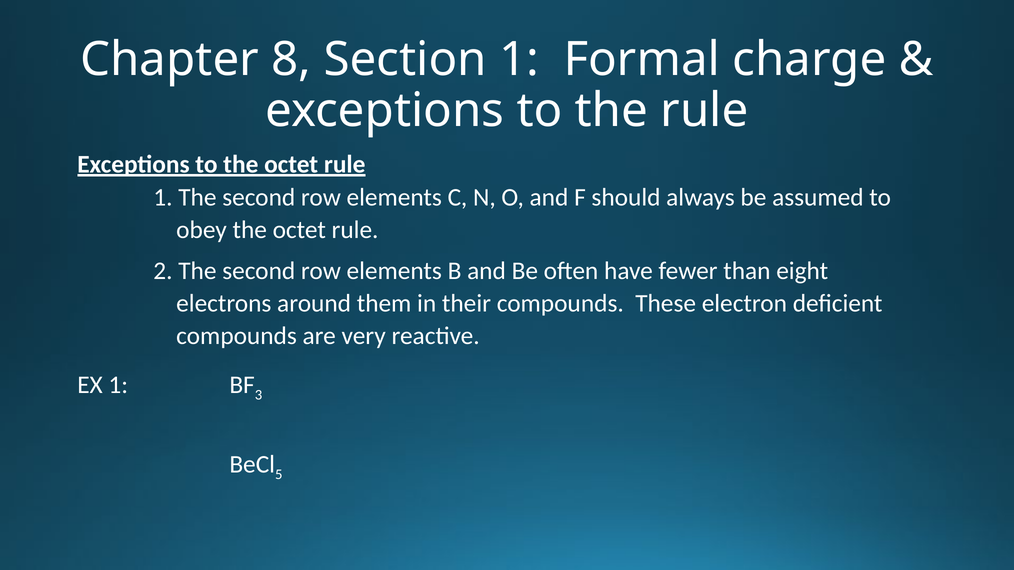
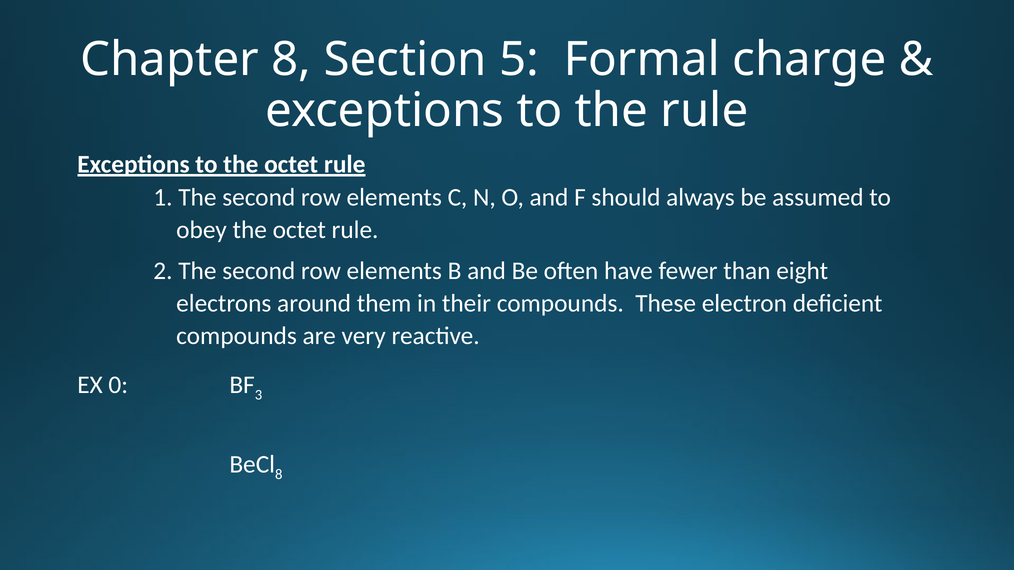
Section 1: 1 -> 5
EX 1: 1 -> 0
5 at (279, 475): 5 -> 8
